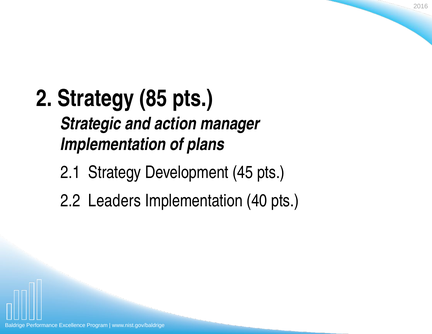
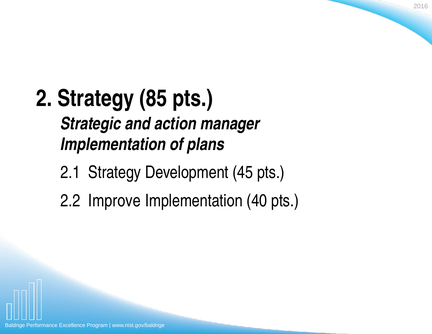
Leaders: Leaders -> Improve
